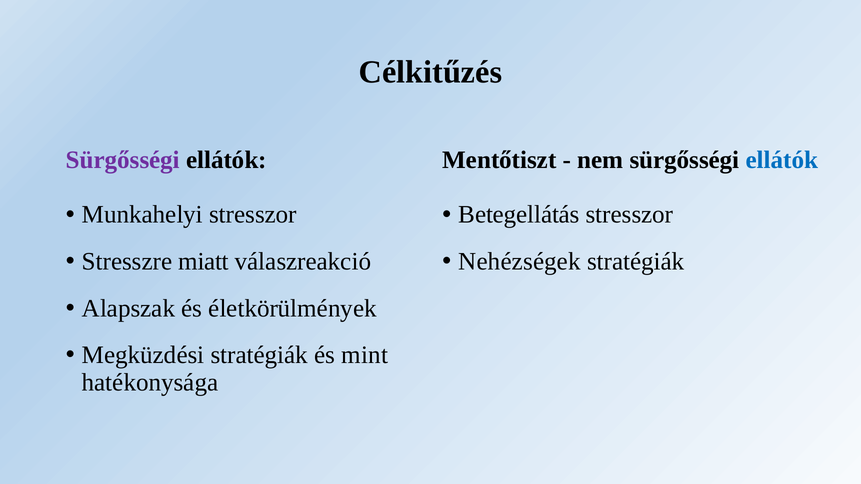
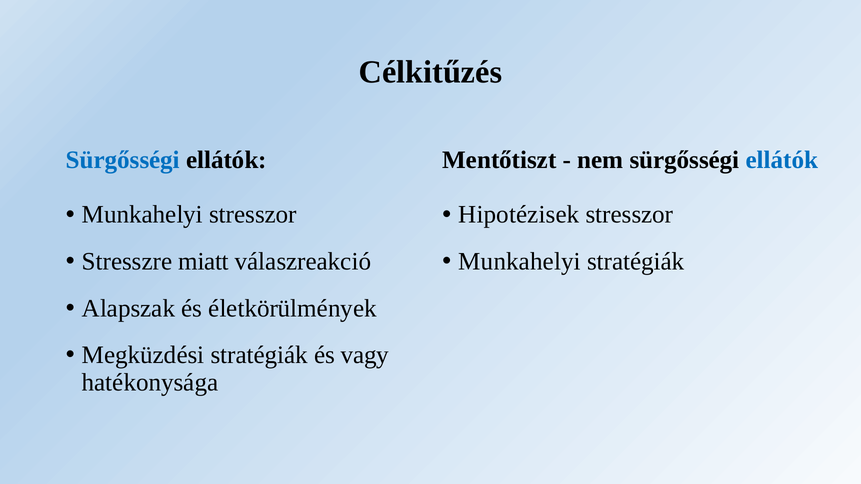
Sürgősségi at (123, 160) colour: purple -> blue
Betegellátás: Betegellátás -> Hipotézisek
Nehézségek at (520, 262): Nehézségek -> Munkahelyi
mint: mint -> vagy
